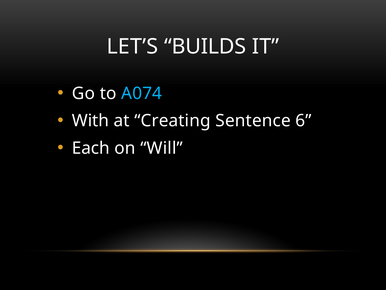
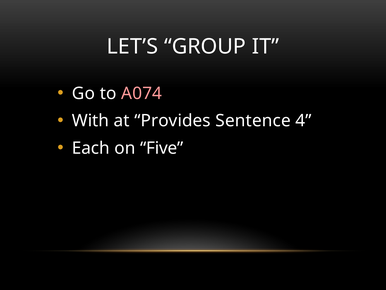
BUILDS: BUILDS -> GROUP
A074 colour: light blue -> pink
Creating: Creating -> Provides
6: 6 -> 4
Will: Will -> Five
